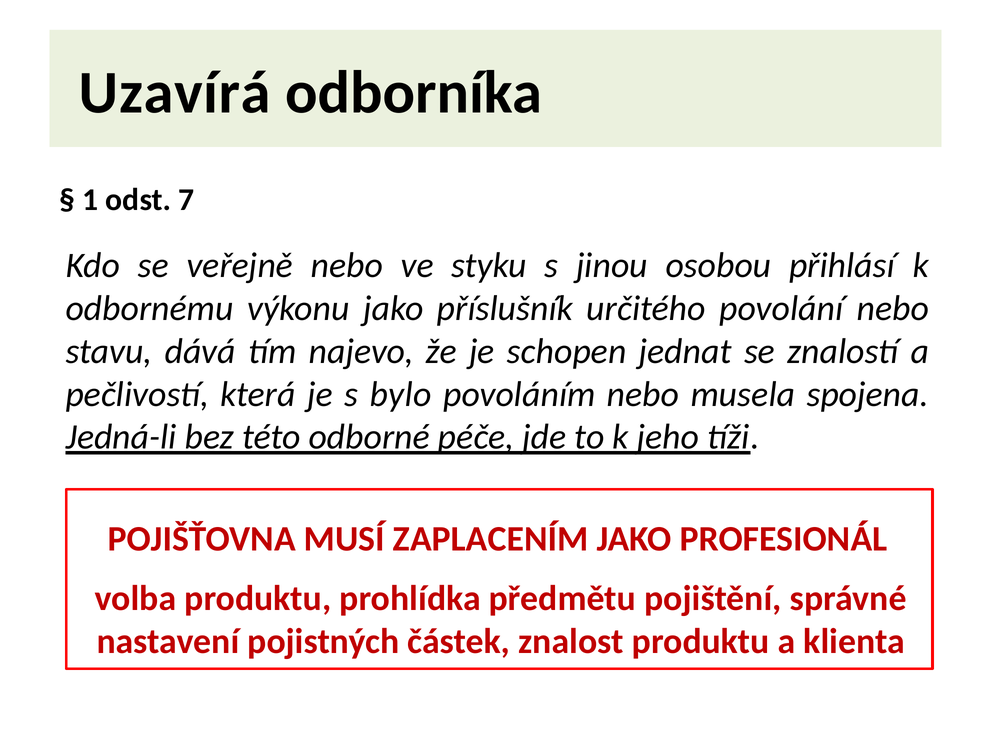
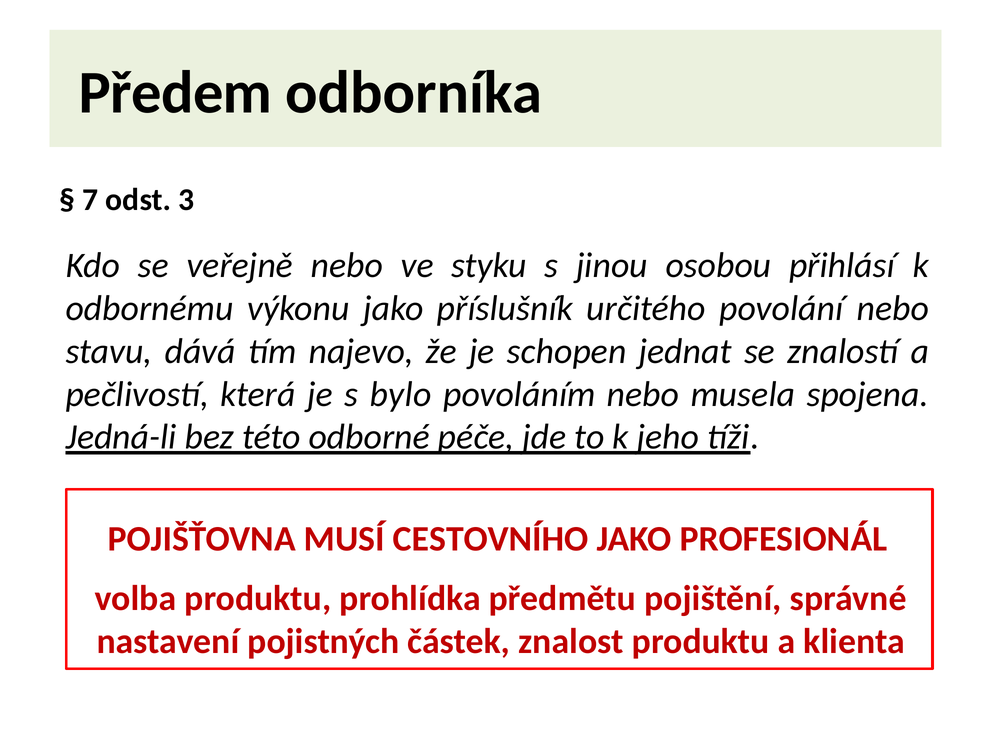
Uzavírá: Uzavírá -> Předem
1: 1 -> 7
7: 7 -> 3
ZAPLACENÍM: ZAPLACENÍM -> CESTOVNÍHO
